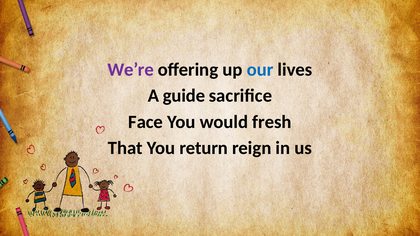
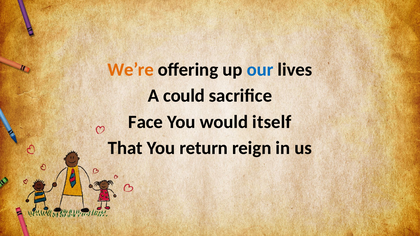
We’re colour: purple -> orange
guide: guide -> could
fresh: fresh -> itself
